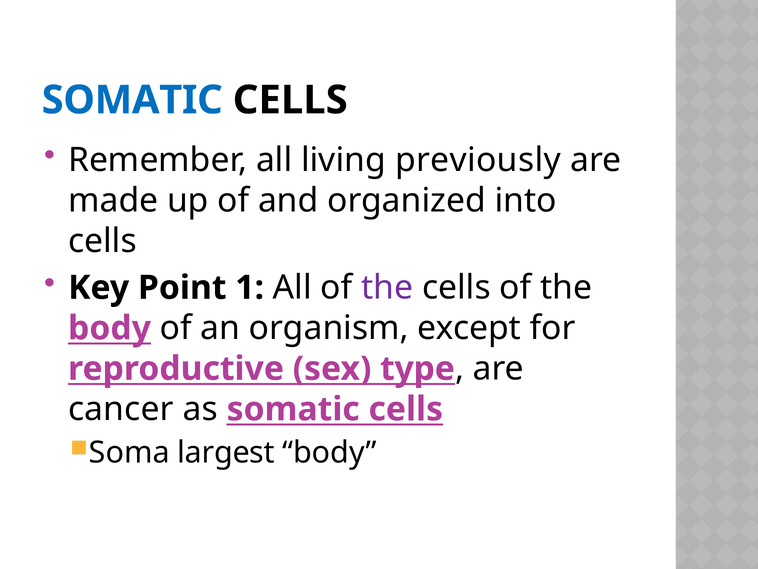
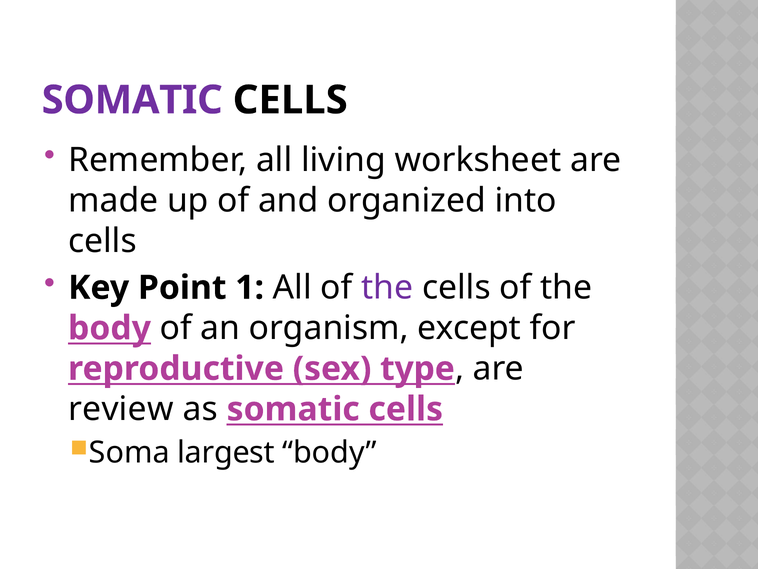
SOMATIC at (132, 100) colour: blue -> purple
previously: previously -> worksheet
cancer: cancer -> review
